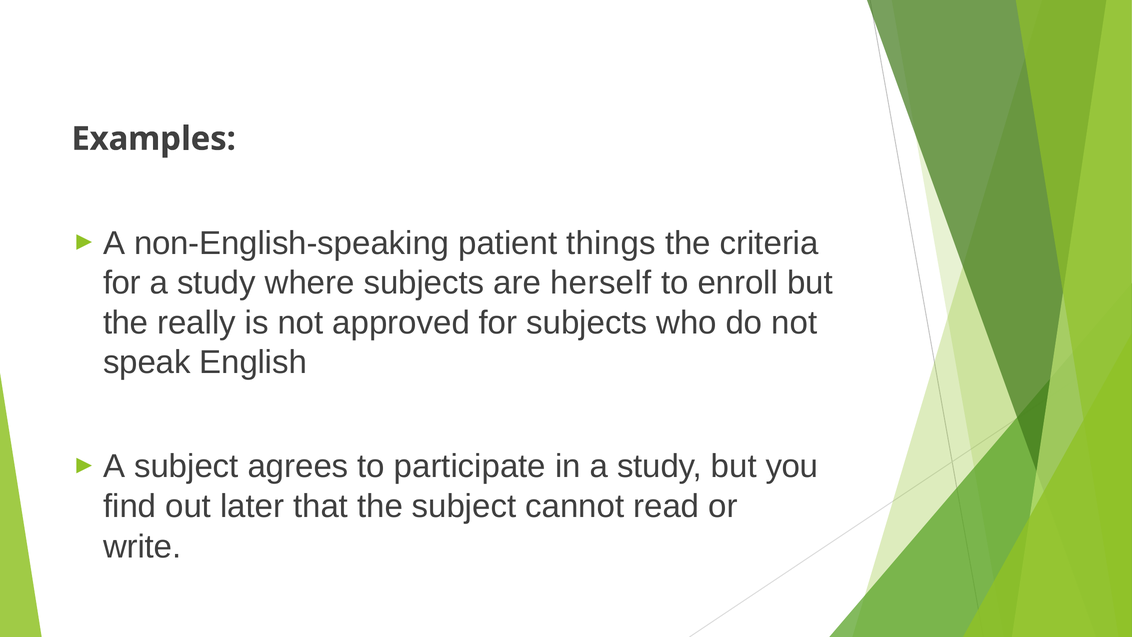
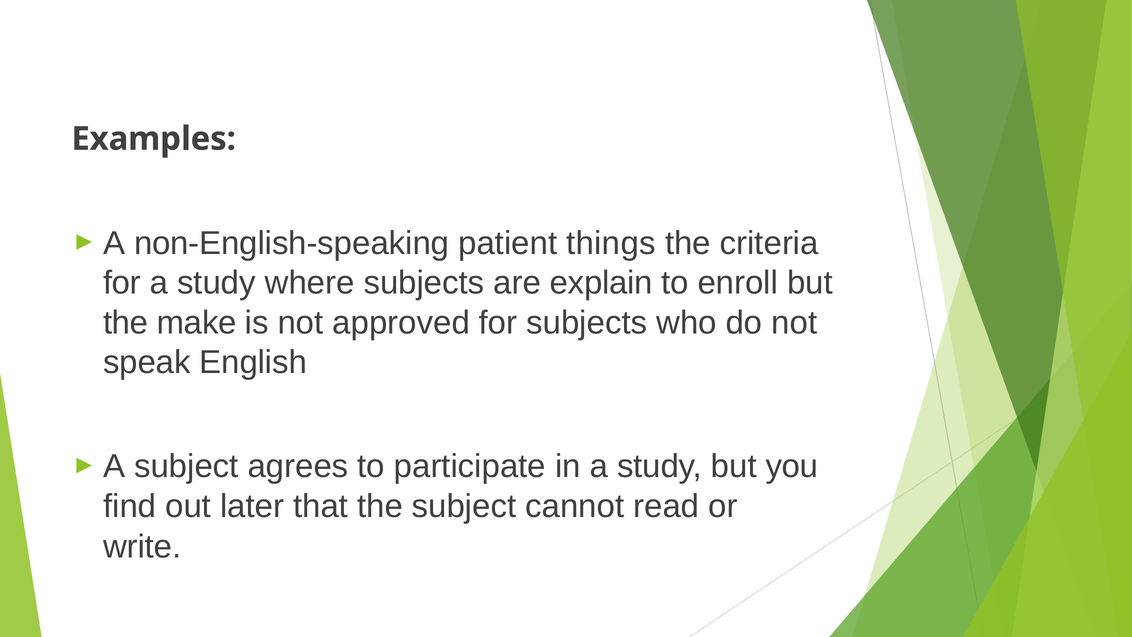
herself: herself -> explain
really: really -> make
